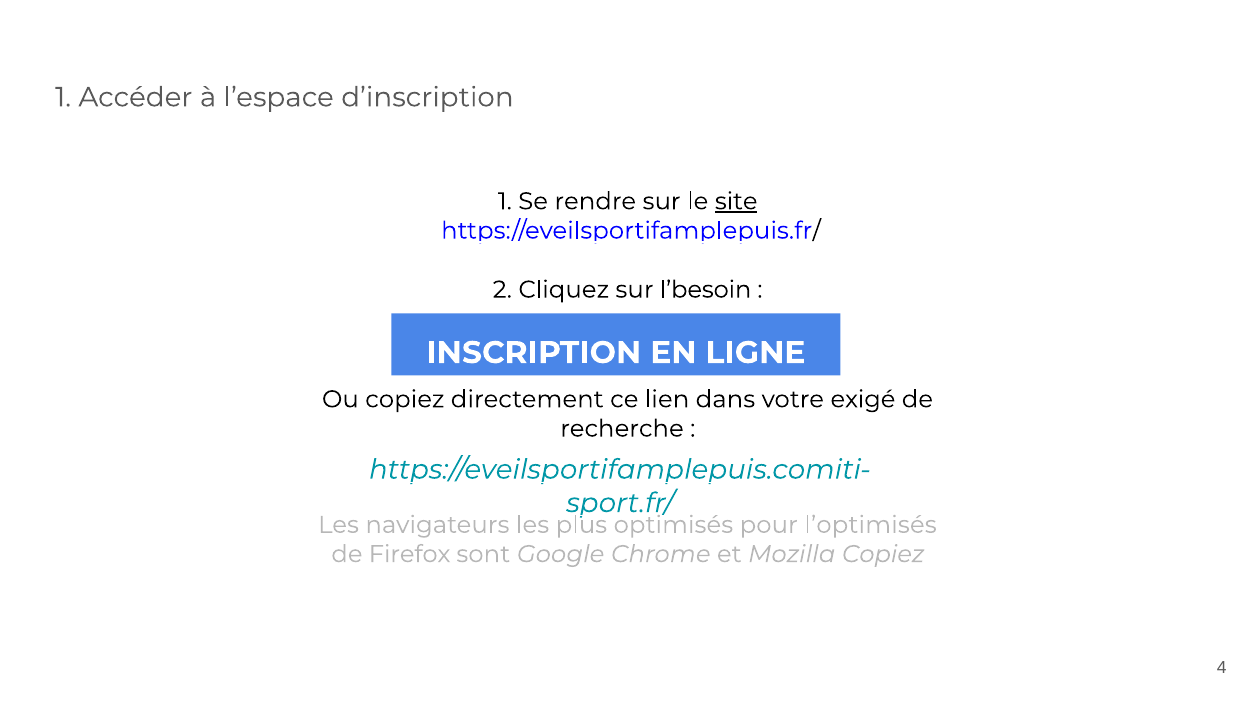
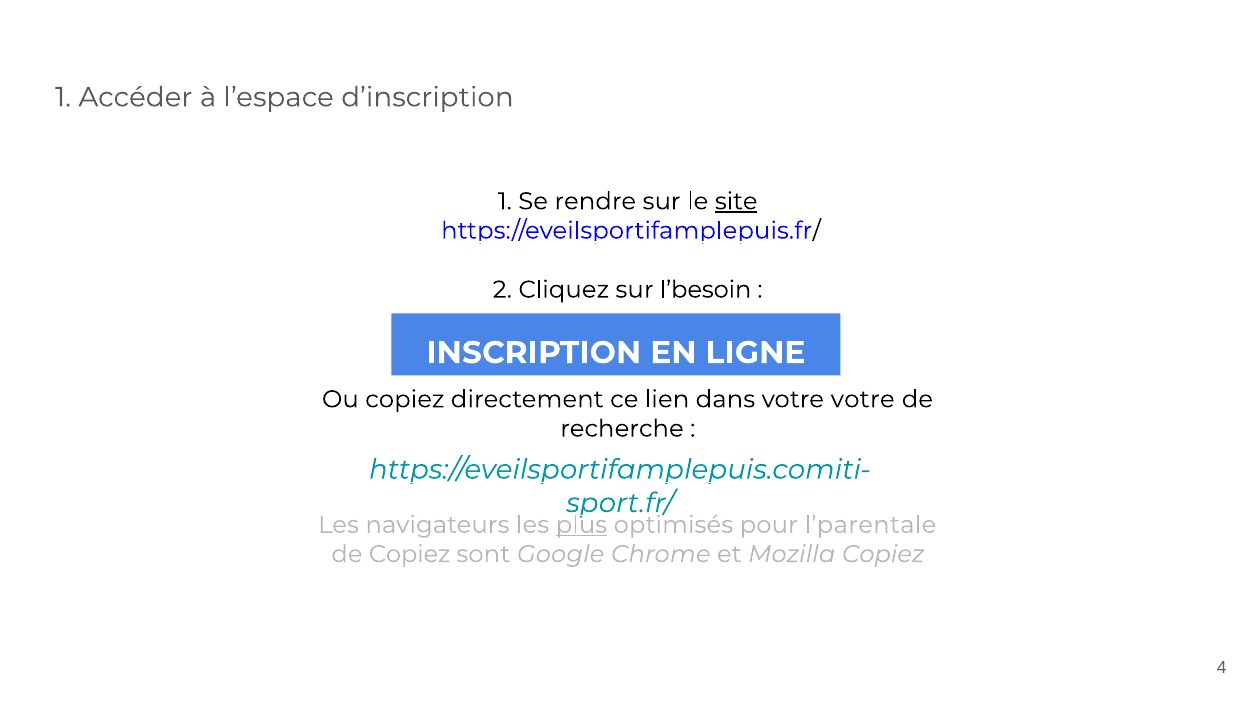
votre exigé: exigé -> votre
plus underline: none -> present
l’optimisés: l’optimisés -> l’parentale
de Firefox: Firefox -> Copiez
